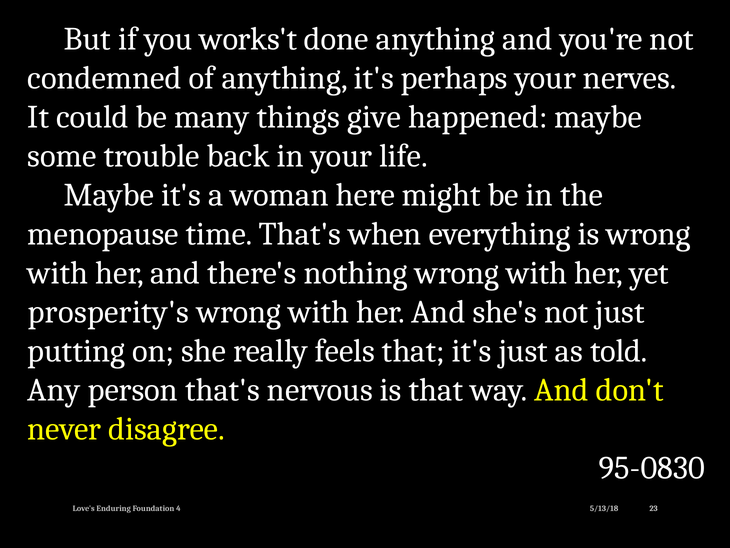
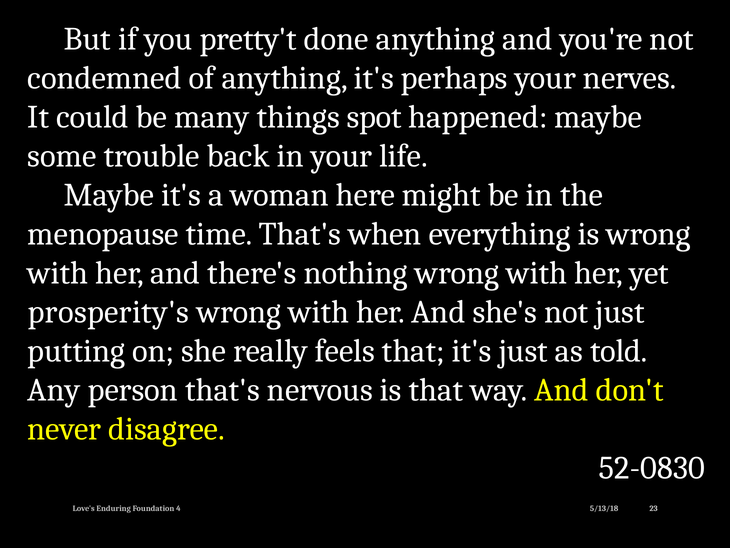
works't: works't -> pretty't
give: give -> spot
95-0830: 95-0830 -> 52-0830
